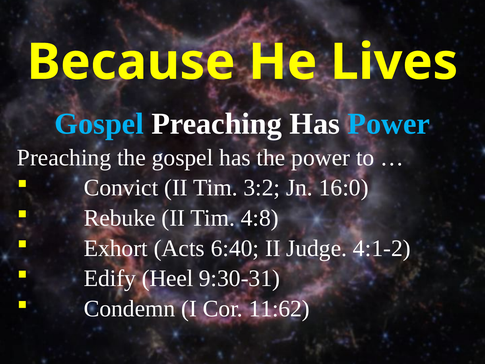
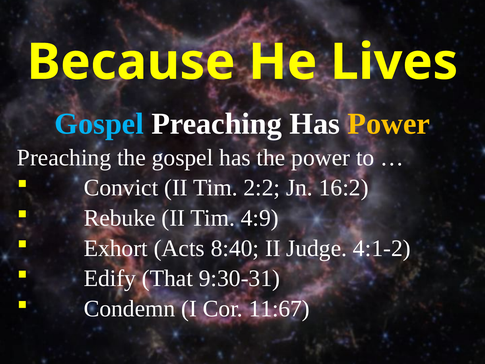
Power at (389, 124) colour: light blue -> yellow
3:2: 3:2 -> 2:2
16:0: 16:0 -> 16:2
4:8: 4:8 -> 4:9
6:40: 6:40 -> 8:40
Heel: Heel -> That
11:62: 11:62 -> 11:67
